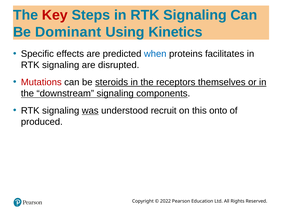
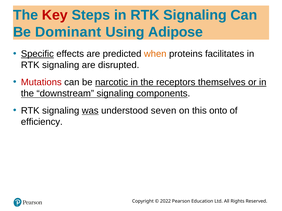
Kinetics: Kinetics -> Adipose
Specific underline: none -> present
when colour: blue -> orange
steroids: steroids -> narcotic
recruit: recruit -> seven
produced: produced -> efficiency
